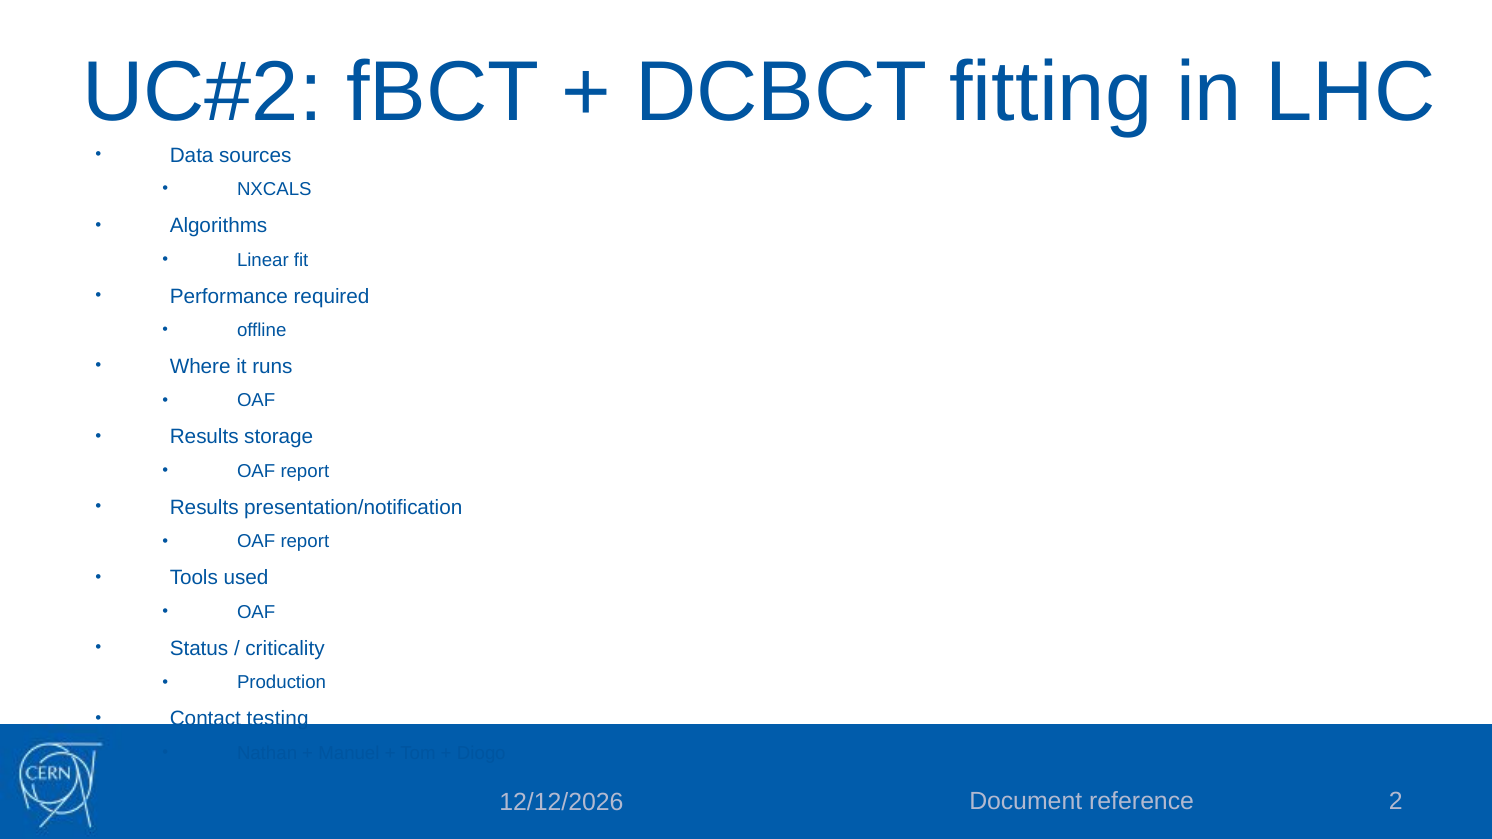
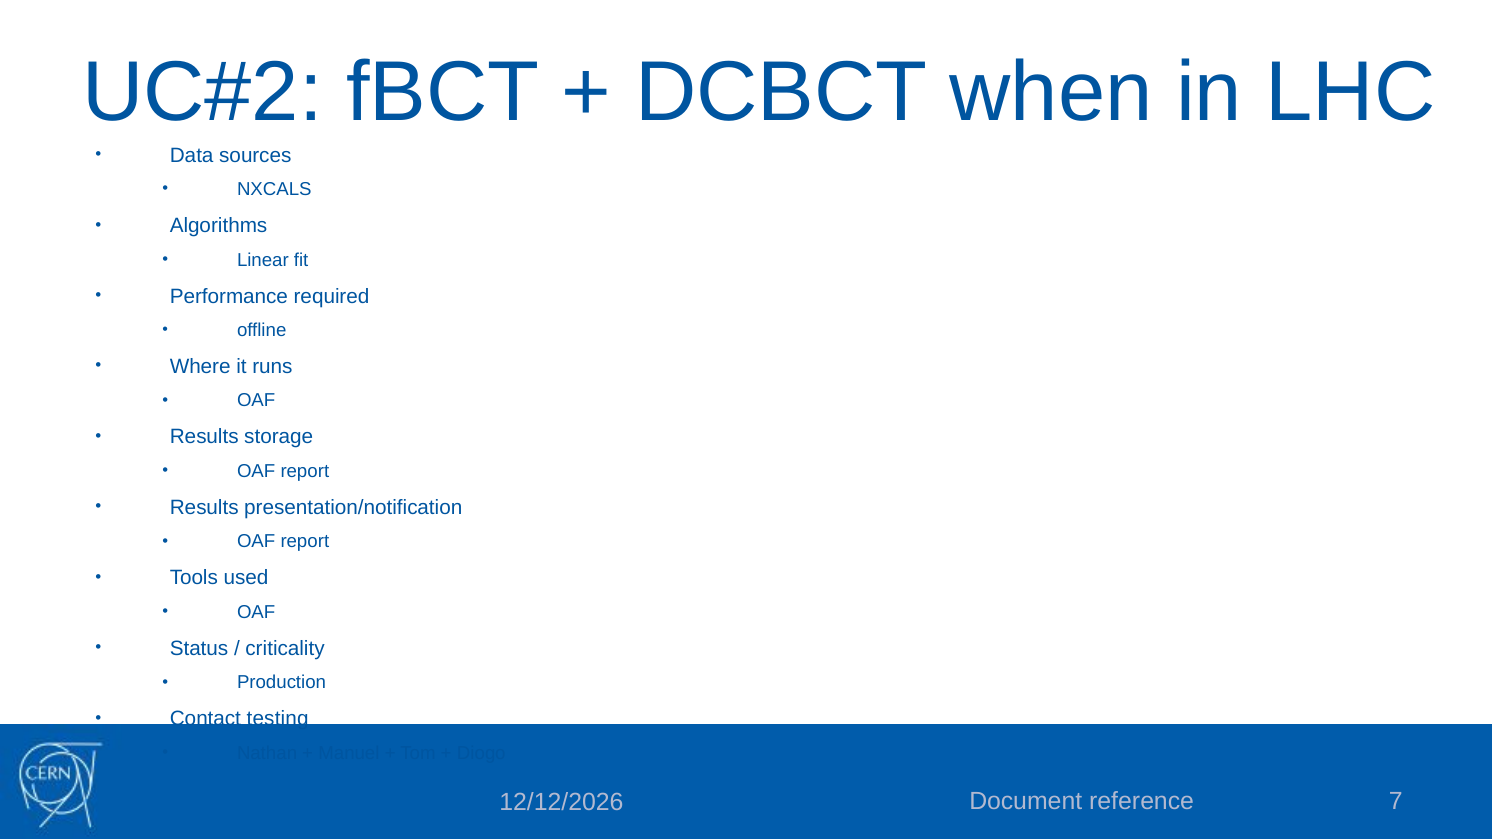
fitting: fitting -> when
2: 2 -> 7
